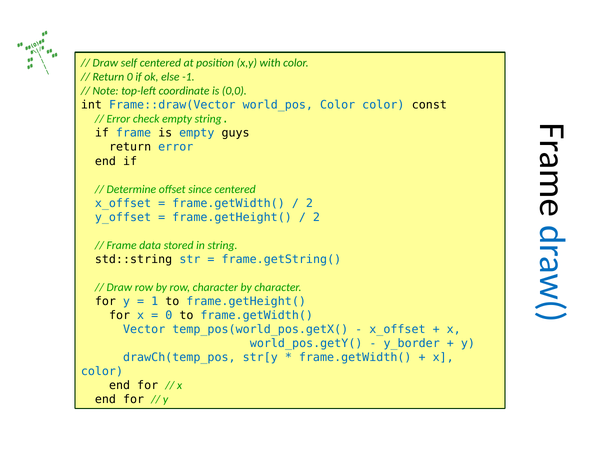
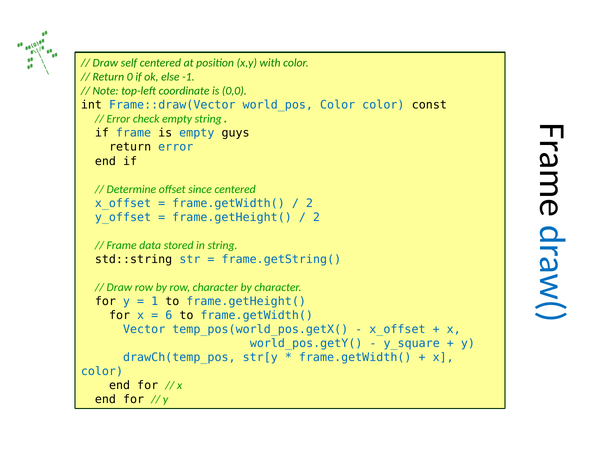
0 at (169, 315): 0 -> 6
y_border: y_border -> y_square
